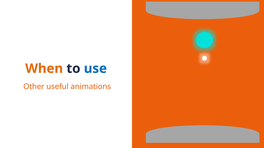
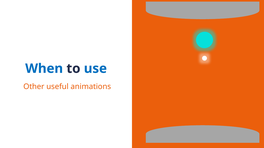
When colour: orange -> blue
